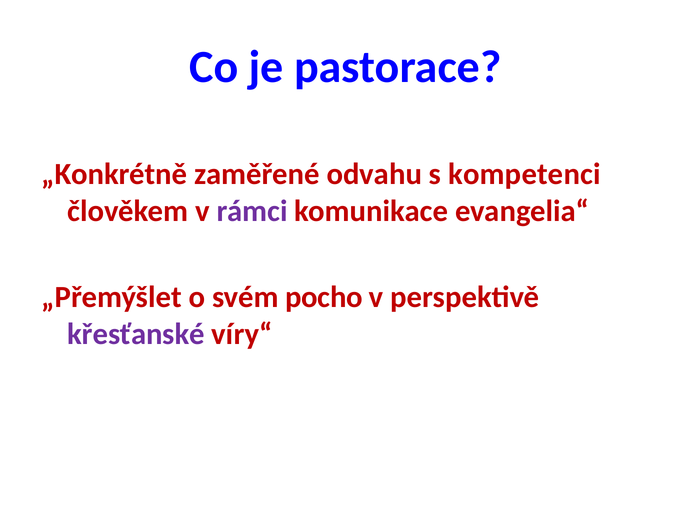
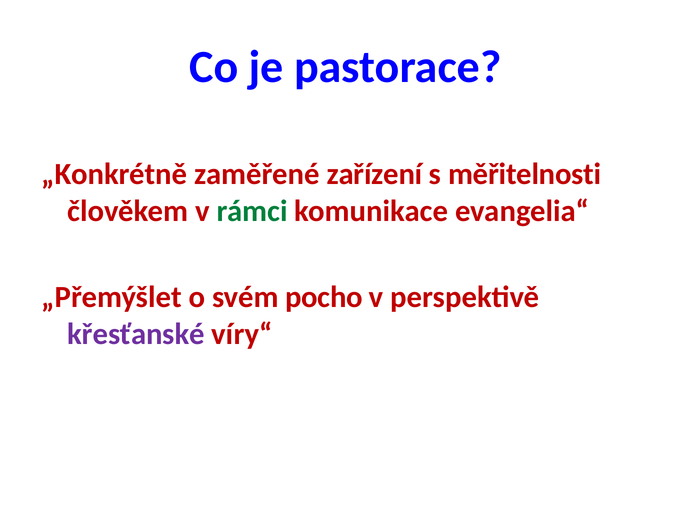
odvahu: odvahu -> zařízení
kompetenci: kompetenci -> měřitelnosti
rámci colour: purple -> green
